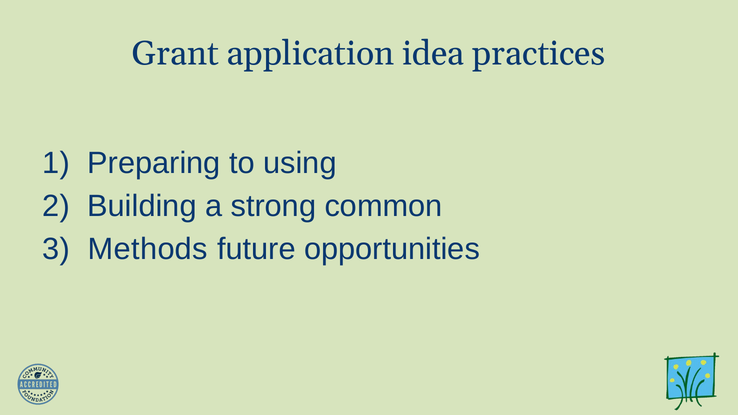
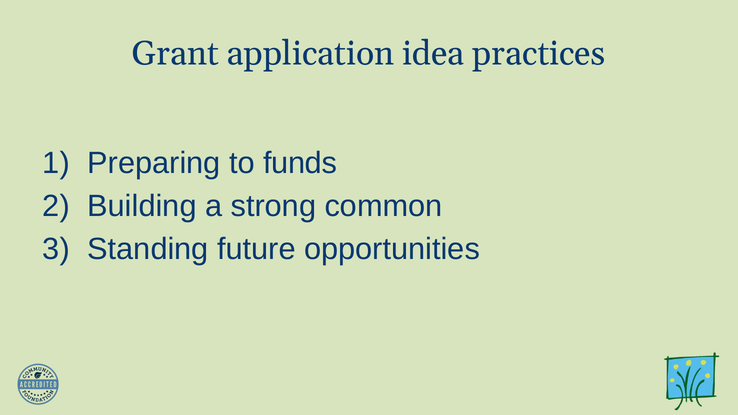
using: using -> funds
Methods: Methods -> Standing
